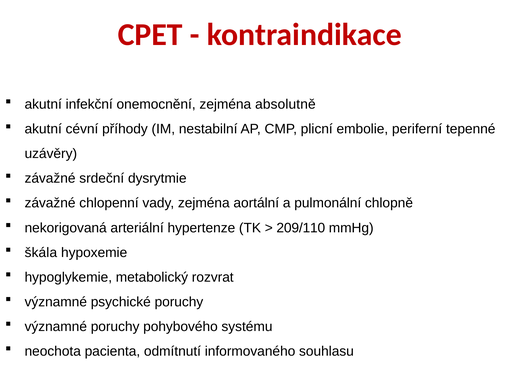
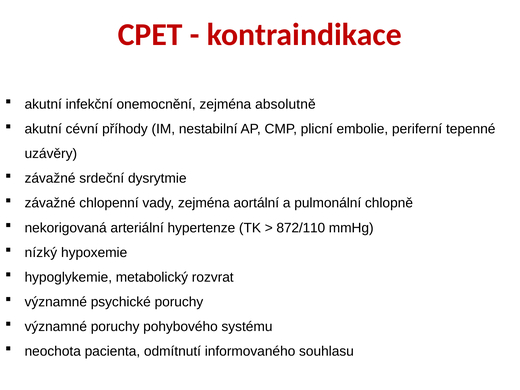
209/110: 209/110 -> 872/110
škála: škála -> nízký
